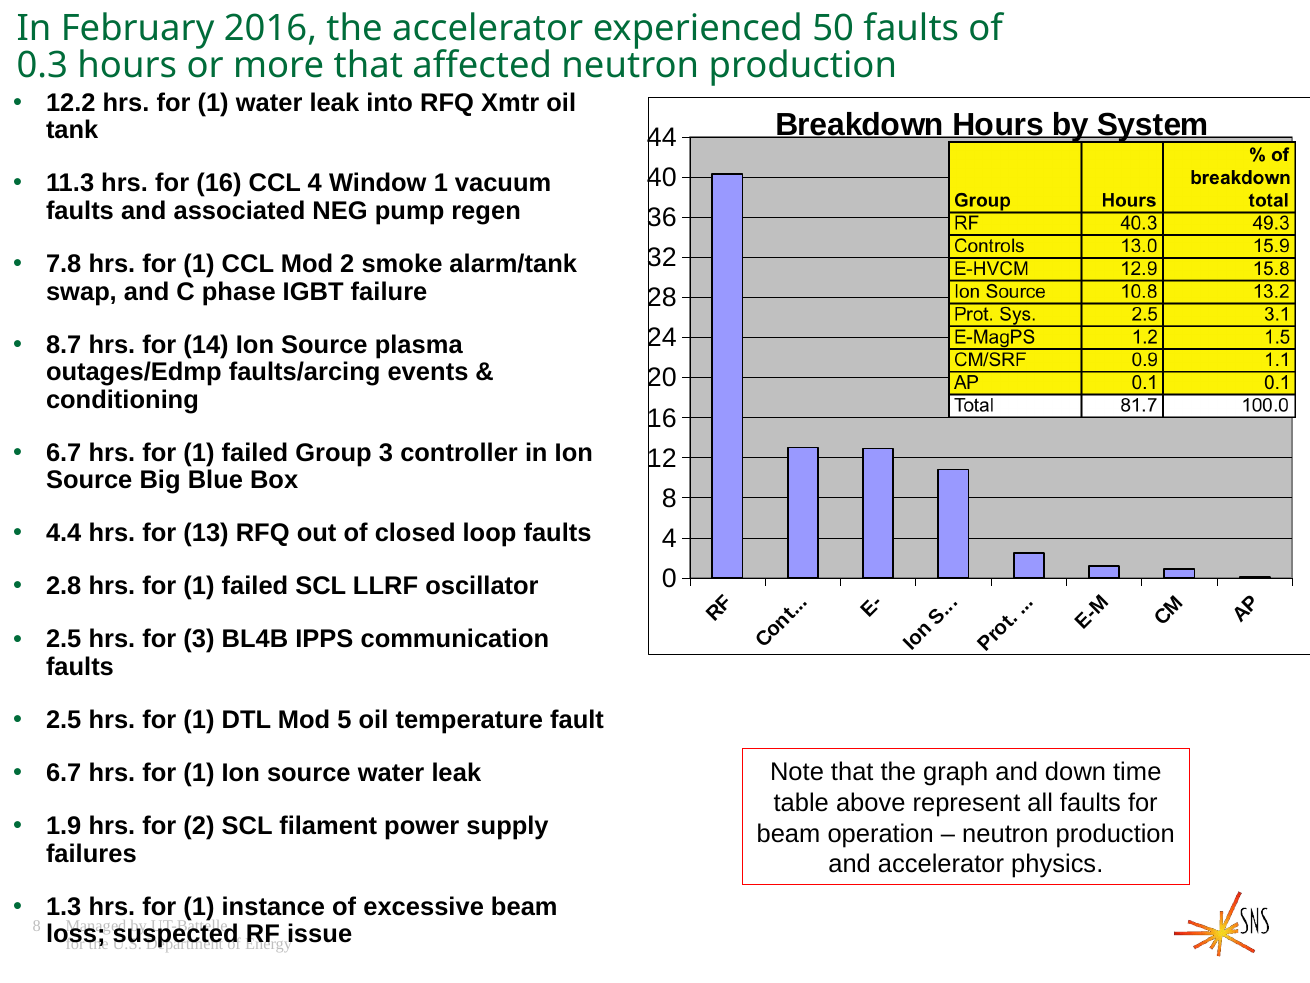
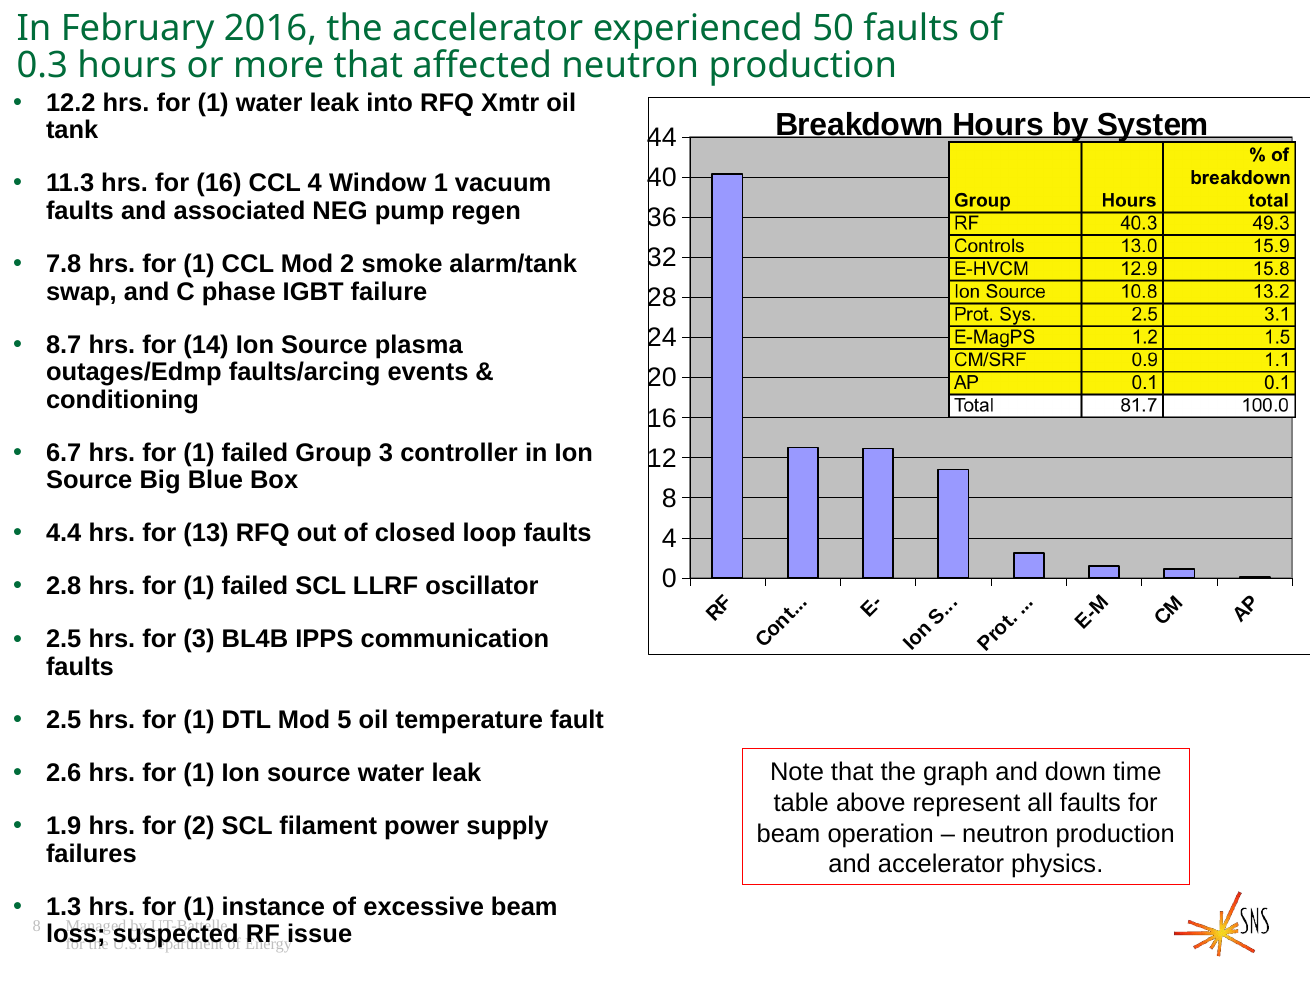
6.7 at (64, 773): 6.7 -> 2.6
